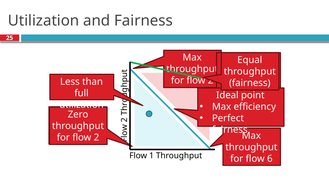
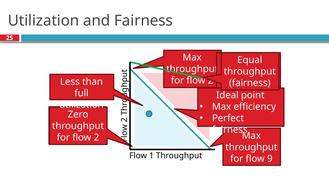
6: 6 -> 9
